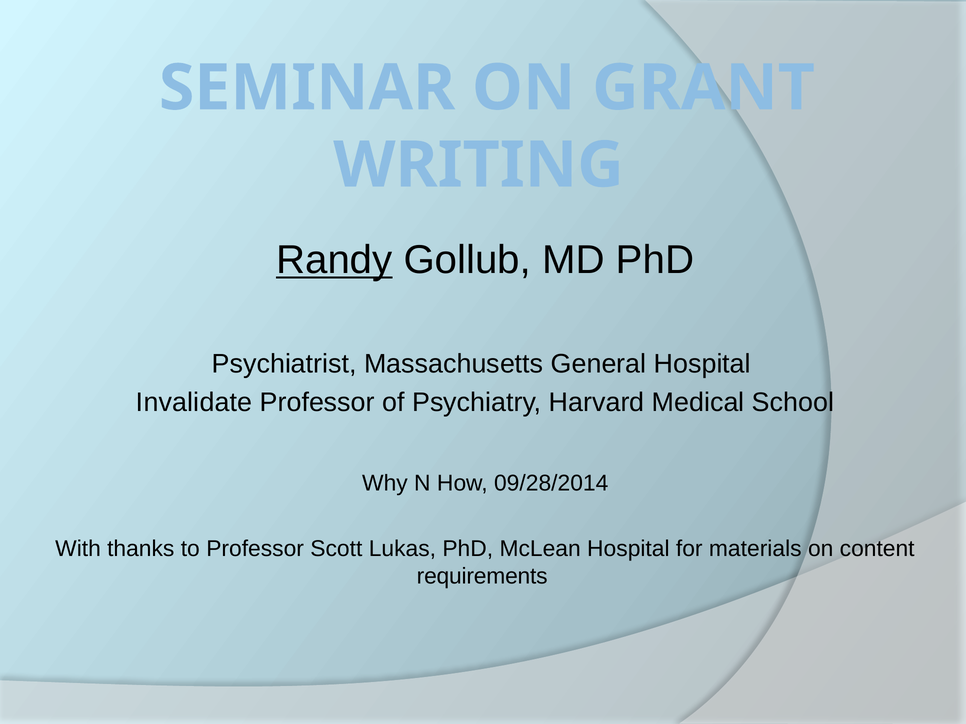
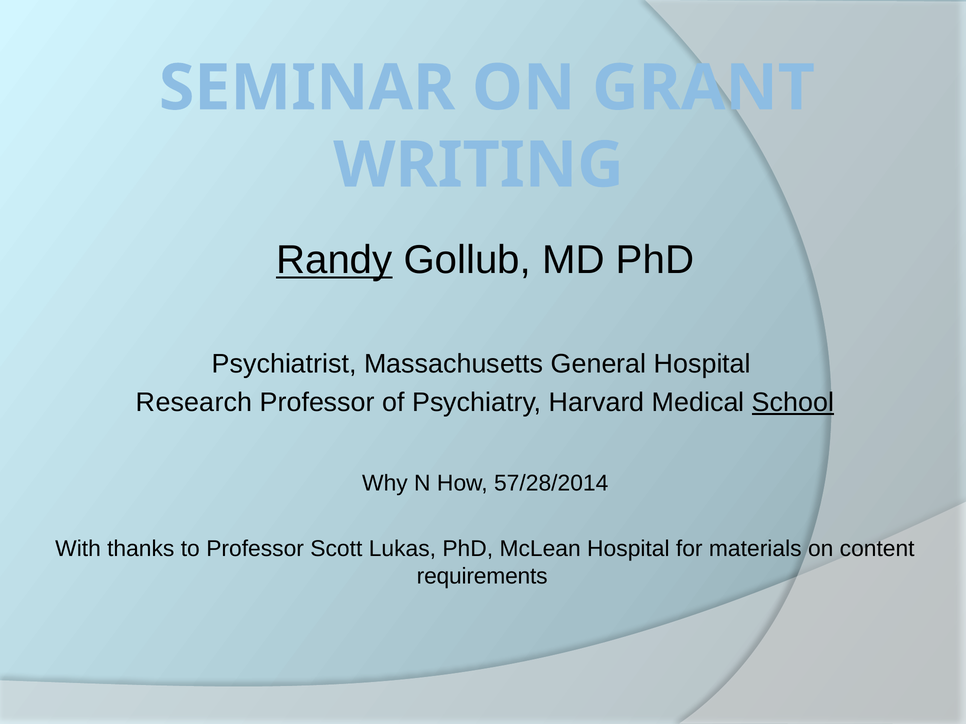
Invalidate: Invalidate -> Research
School underline: none -> present
09/28/2014: 09/28/2014 -> 57/28/2014
